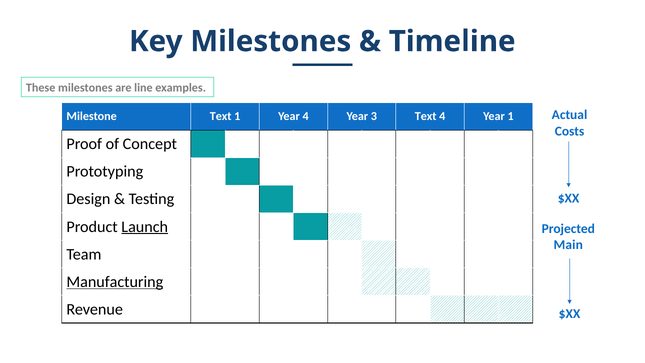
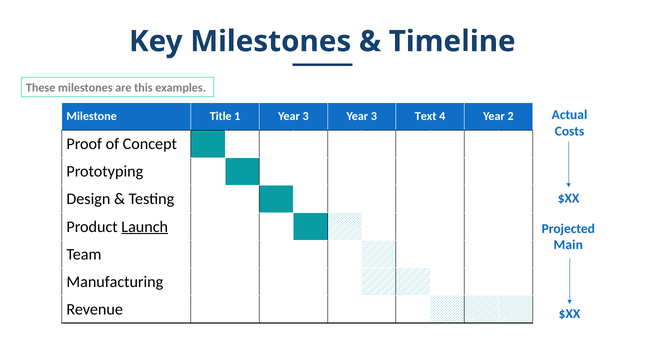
line: line -> this
Milestone Text: Text -> Title
1 Year 4: 4 -> 3
Year 1: 1 -> 2
Manufacturing underline: present -> none
